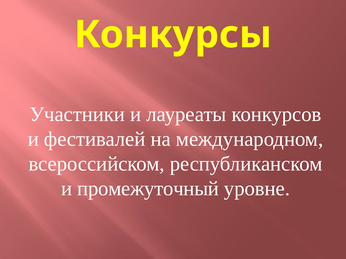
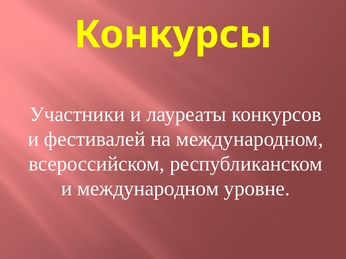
и промежуточный: промежуточный -> международном
